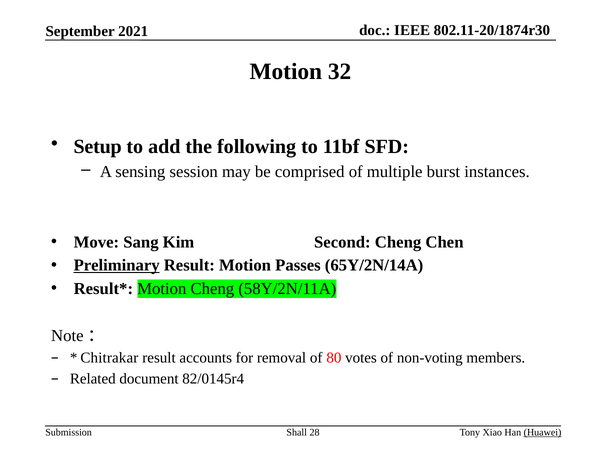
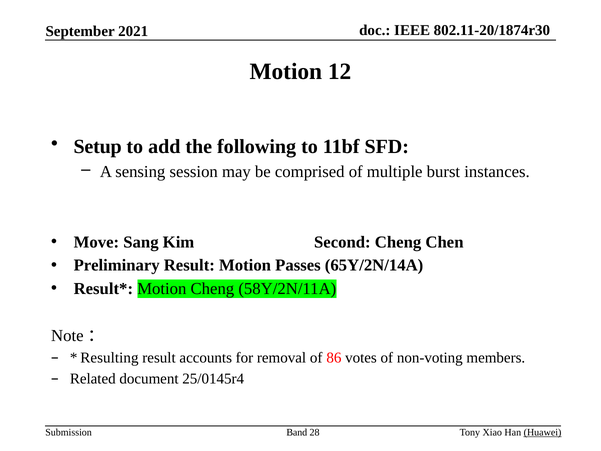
32: 32 -> 12
Preliminary underline: present -> none
Chitrakar: Chitrakar -> Resulting
80: 80 -> 86
82/0145r4: 82/0145r4 -> 25/0145r4
Shall: Shall -> Band
